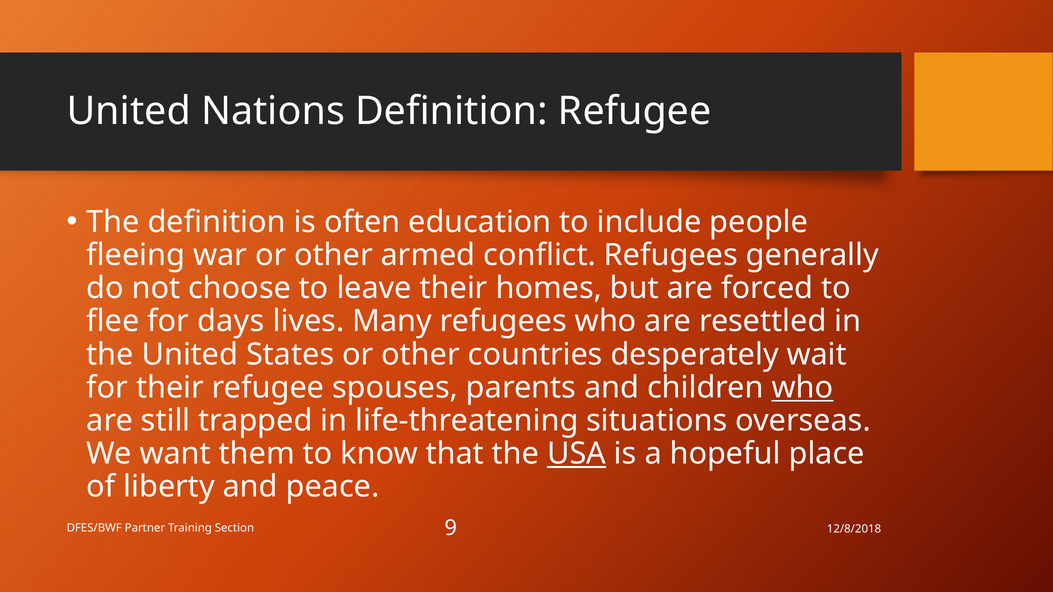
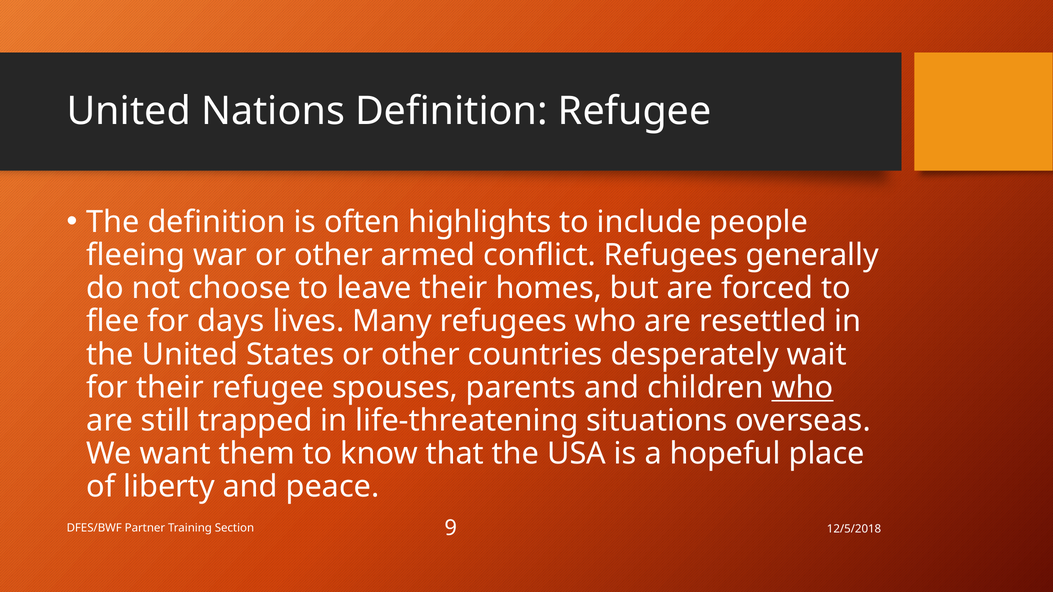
education: education -> highlights
USA underline: present -> none
12/8/2018: 12/8/2018 -> 12/5/2018
